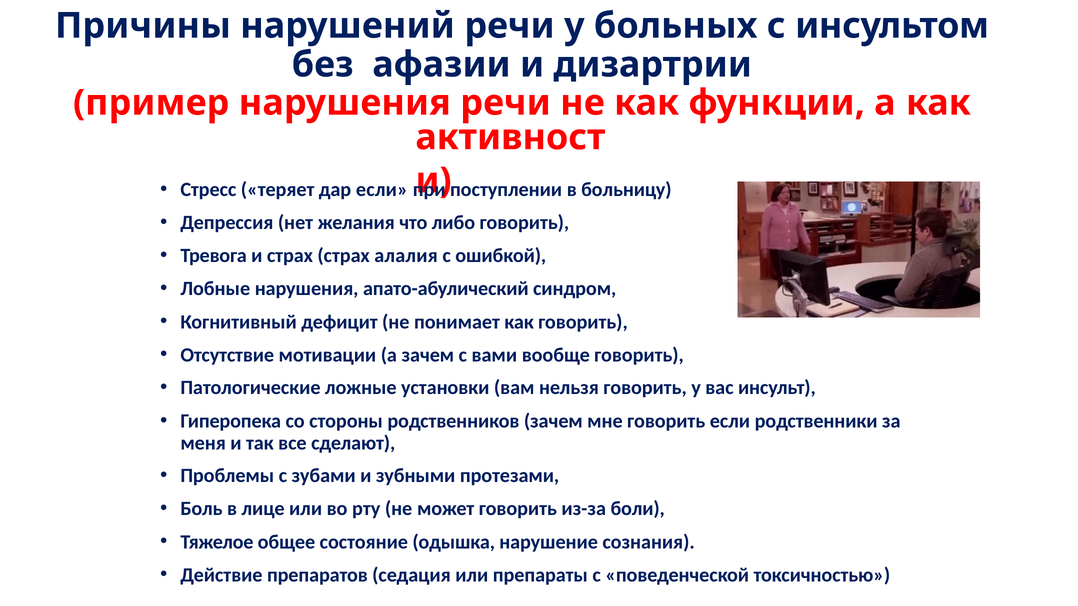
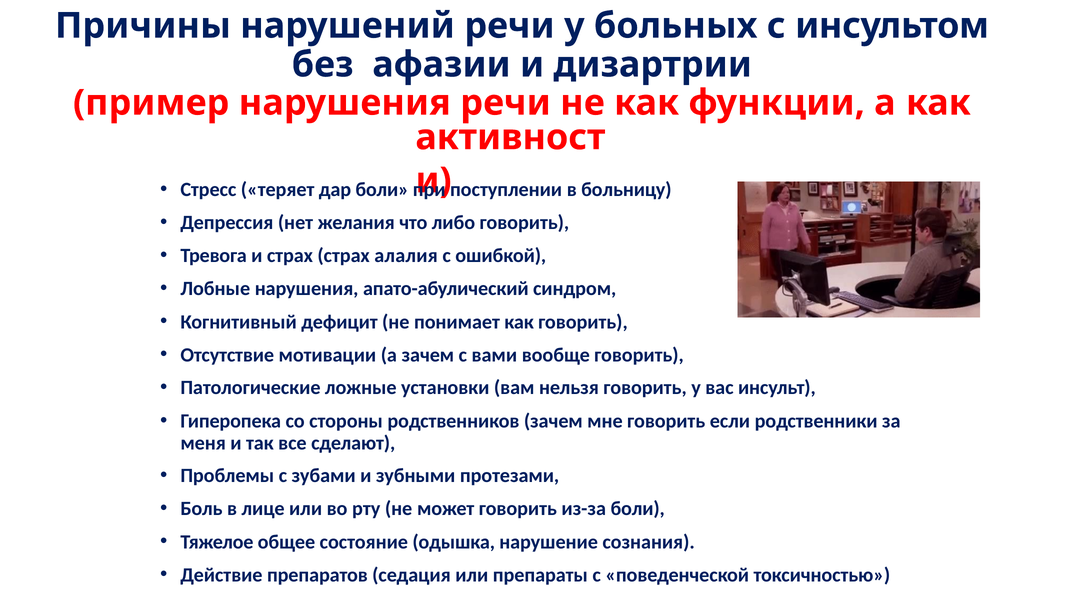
дар если: если -> боли
